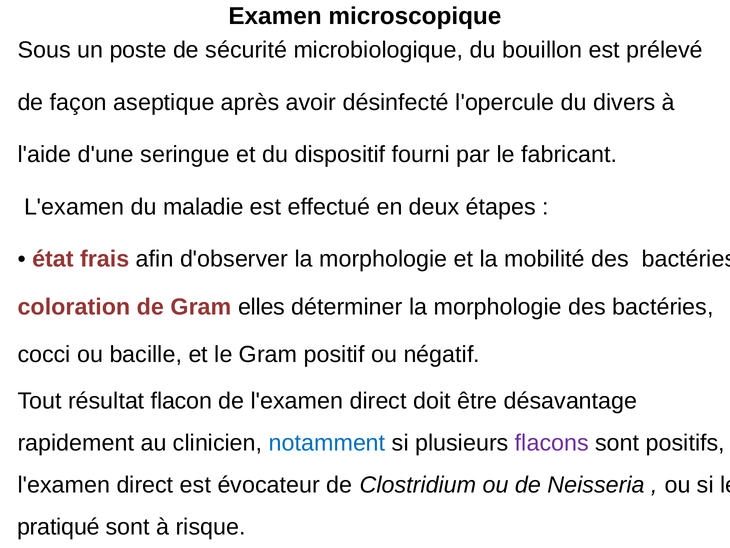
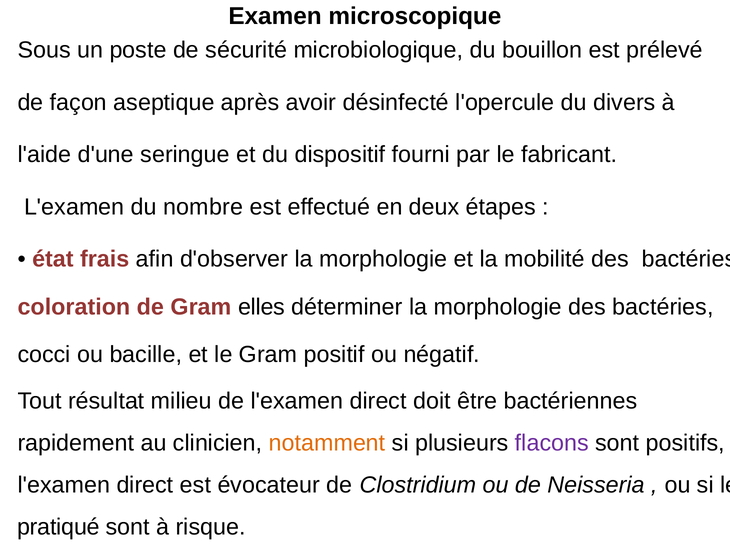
maladie: maladie -> nombre
flacon: flacon -> milieu
désavantage: désavantage -> bactériennes
notamment colour: blue -> orange
